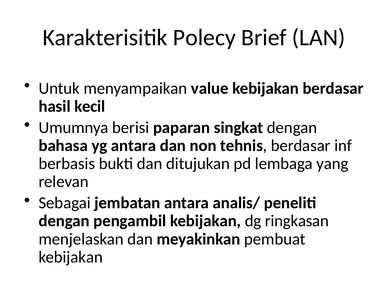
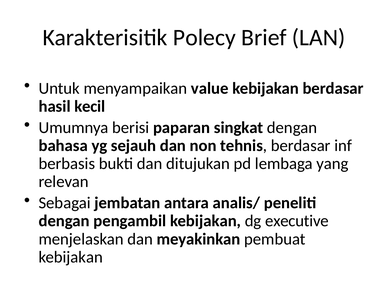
yg antara: antara -> sejauh
ringkasan: ringkasan -> executive
